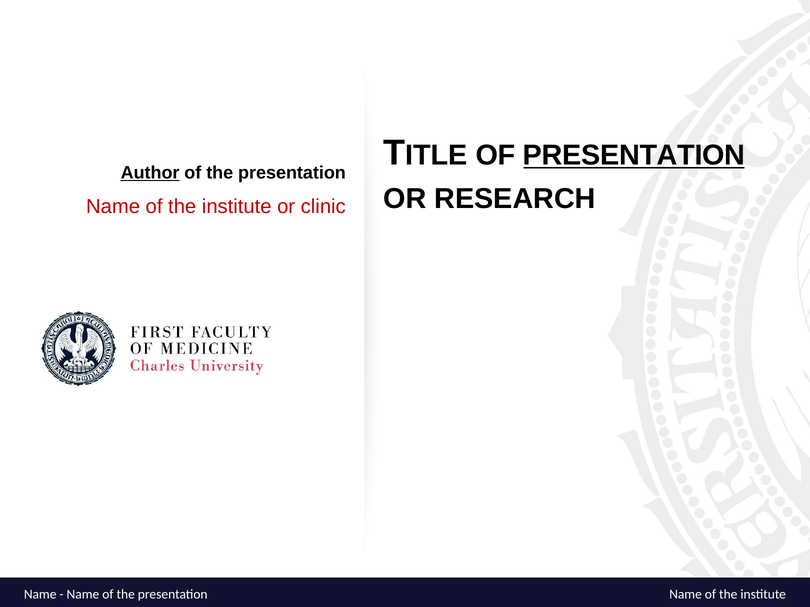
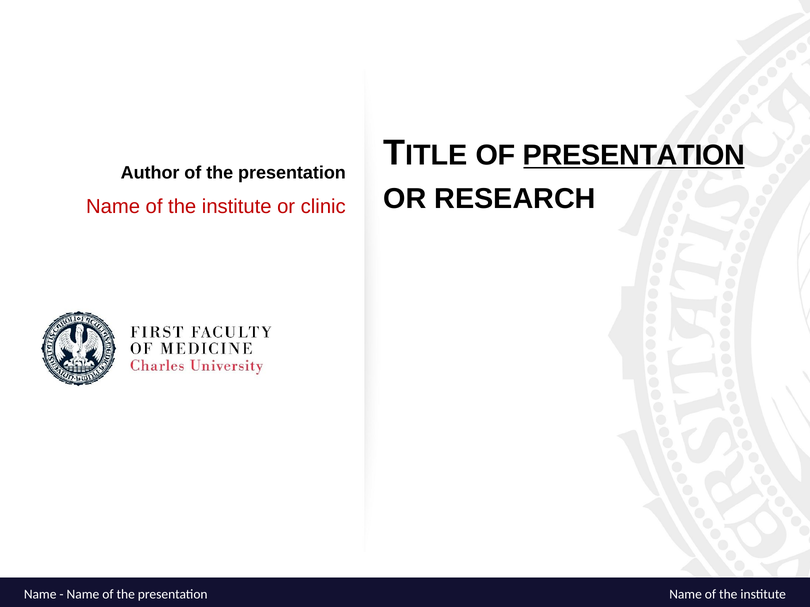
Author underline: present -> none
